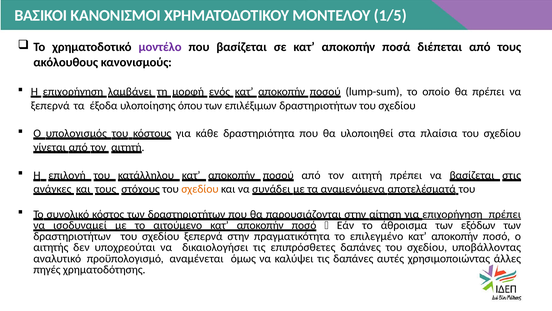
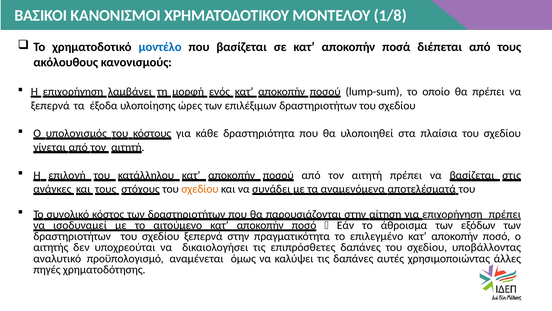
1/5: 1/5 -> 1/8
μοντέλο colour: purple -> blue
όπου: όπου -> ώρες
